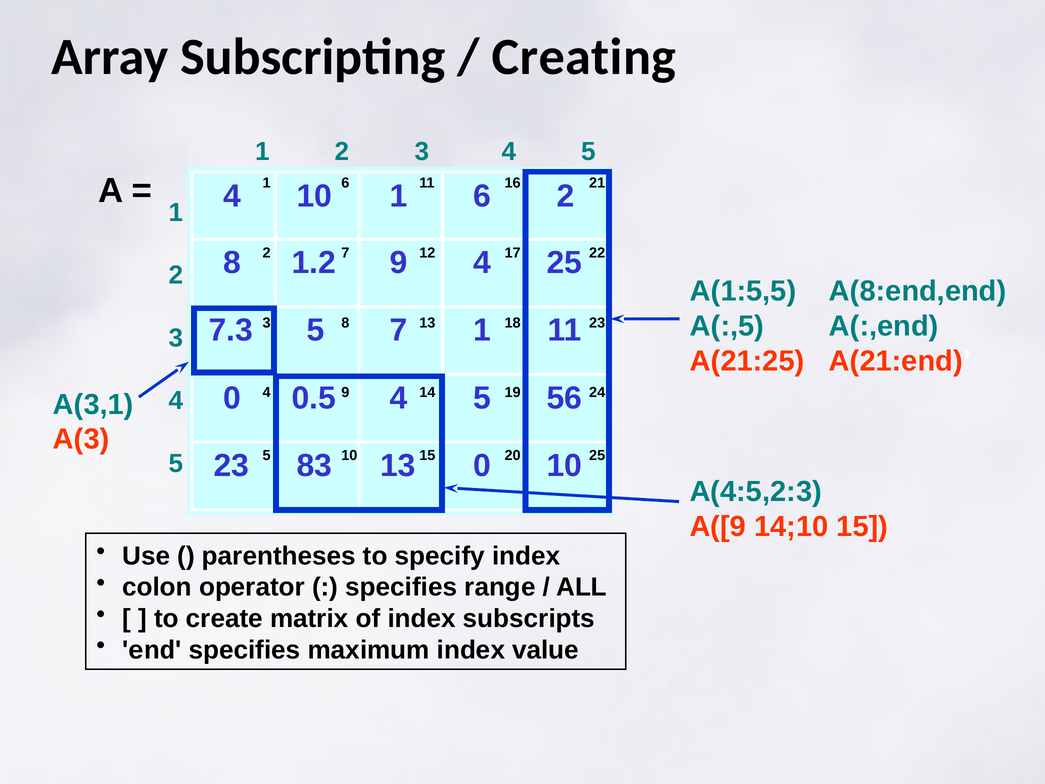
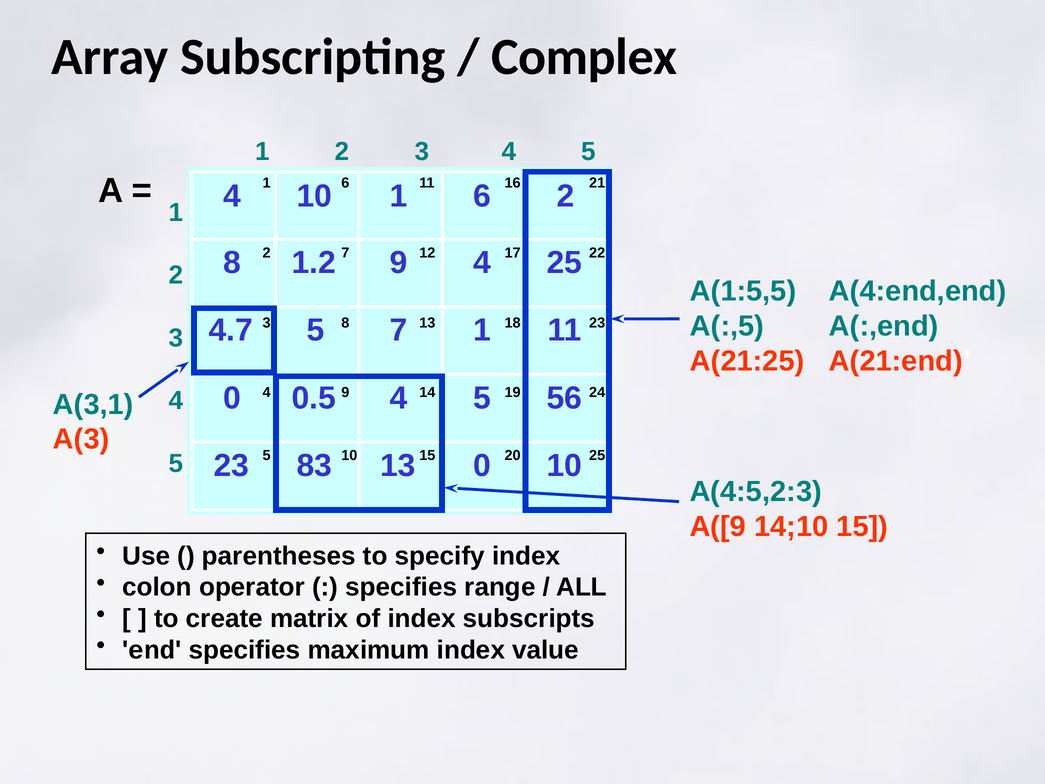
Creating: Creating -> Complex
A(8:end,end: A(8:end,end -> A(4:end,end
7.3: 7.3 -> 4.7
